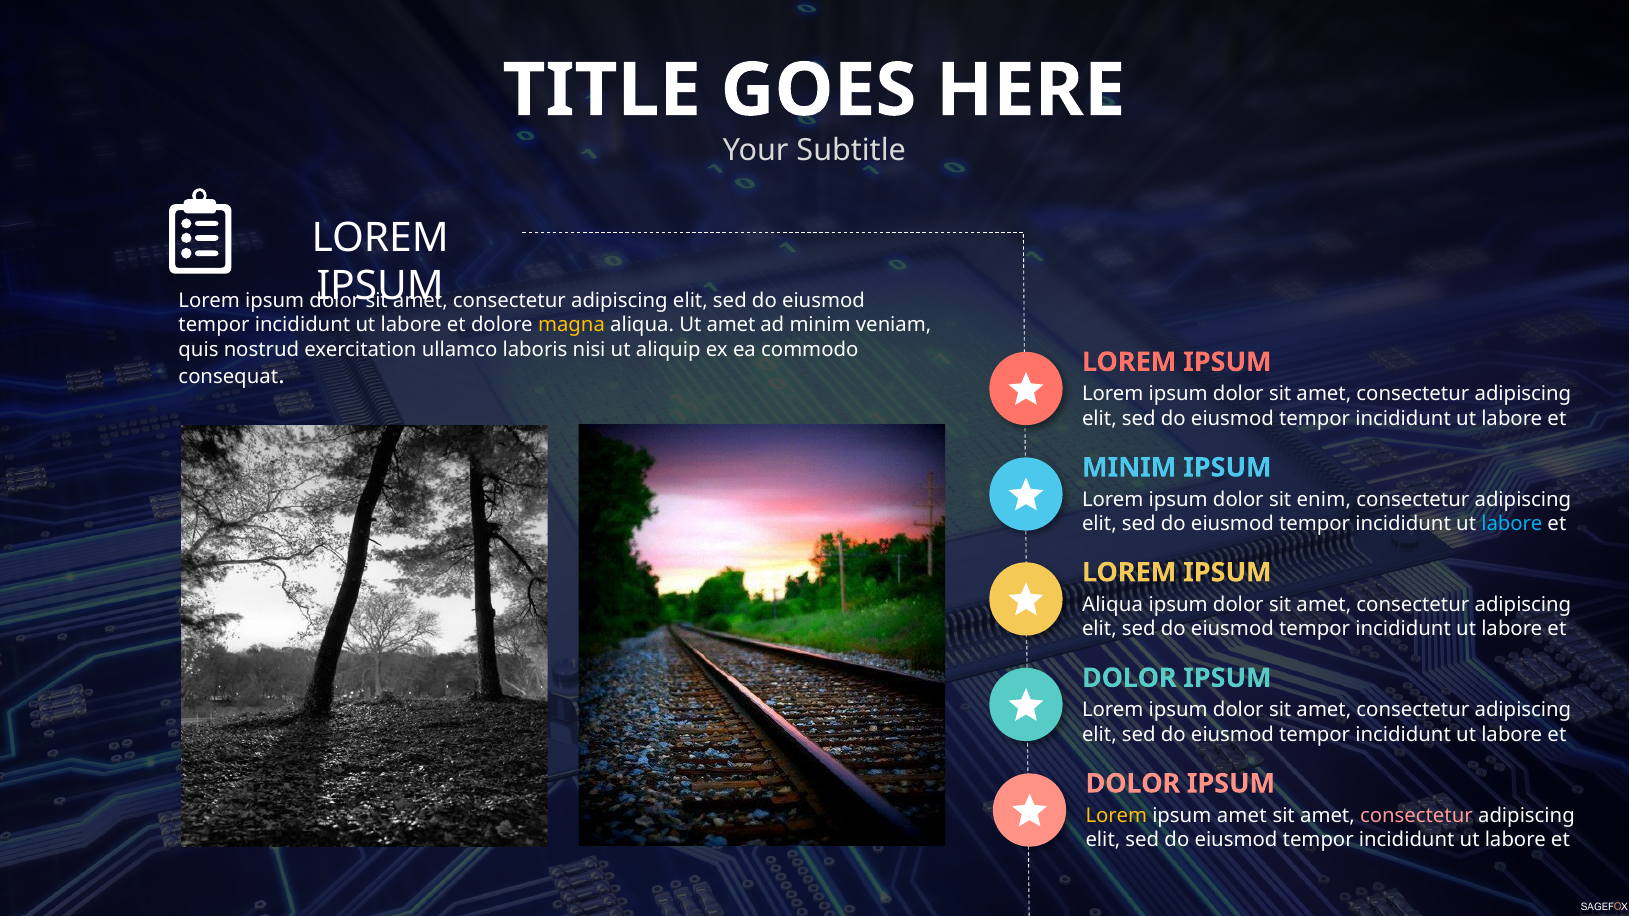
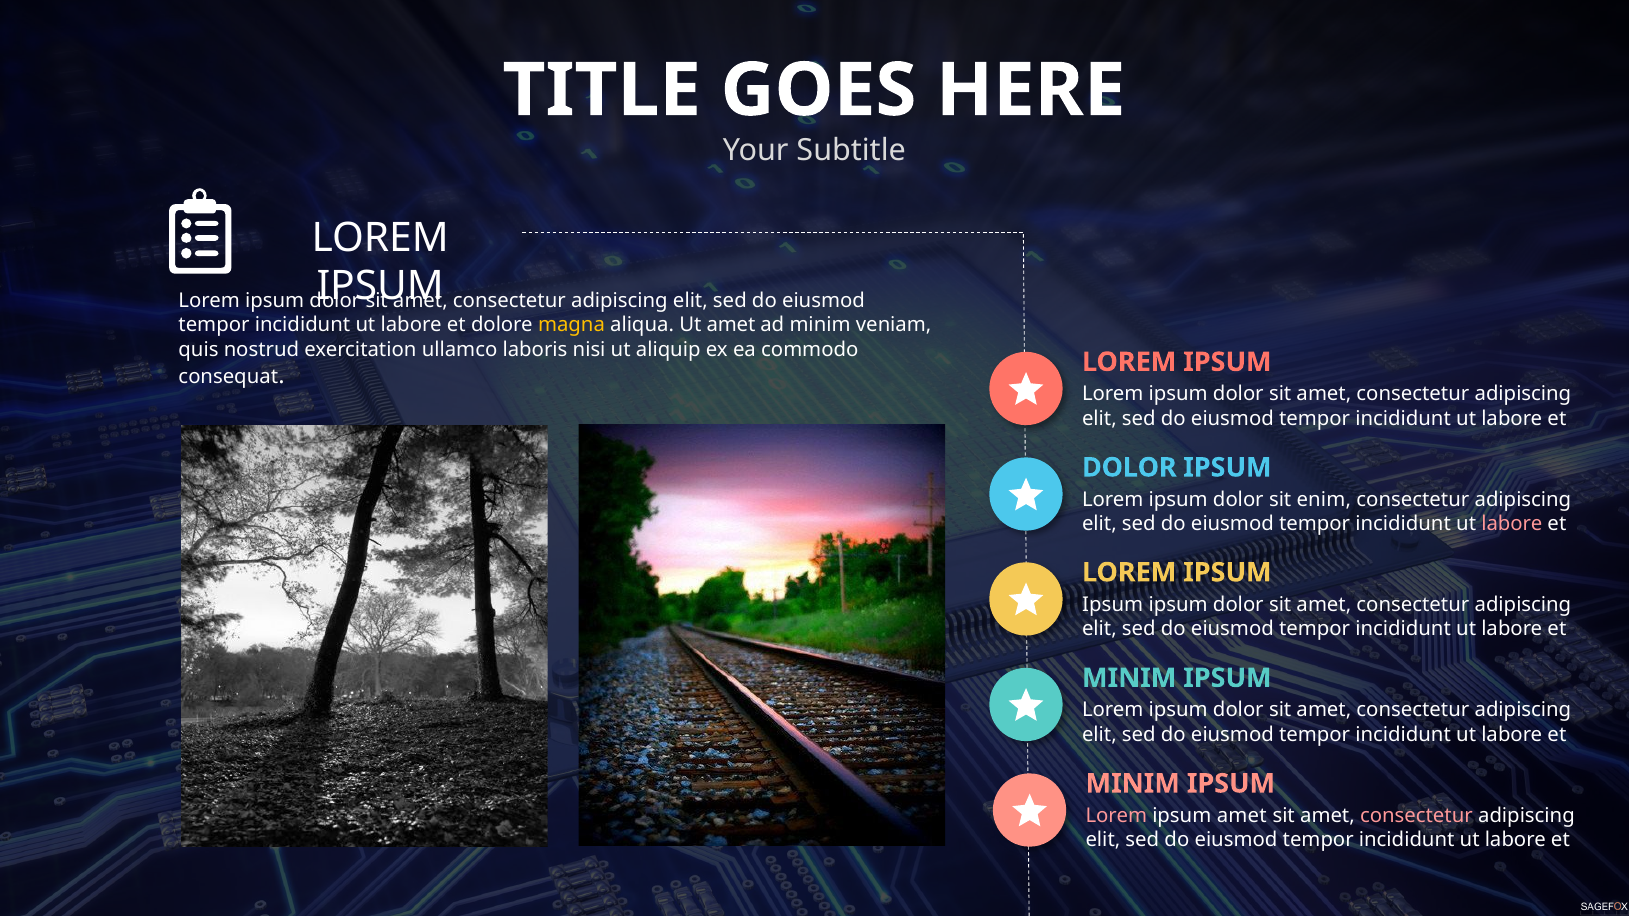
MINIM at (1129, 468): MINIM -> DOLOR
labore at (1512, 524) colour: light blue -> pink
Aliqua at (1113, 605): Aliqua -> Ipsum
DOLOR at (1129, 678): DOLOR -> MINIM
DOLOR at (1133, 784): DOLOR -> MINIM
Lorem at (1116, 816) colour: yellow -> pink
